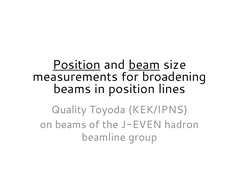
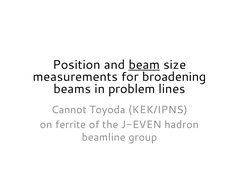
Position at (77, 65) underline: present -> none
in position: position -> problem
Quality: Quality -> Cannot
on beams: beams -> ferrite
